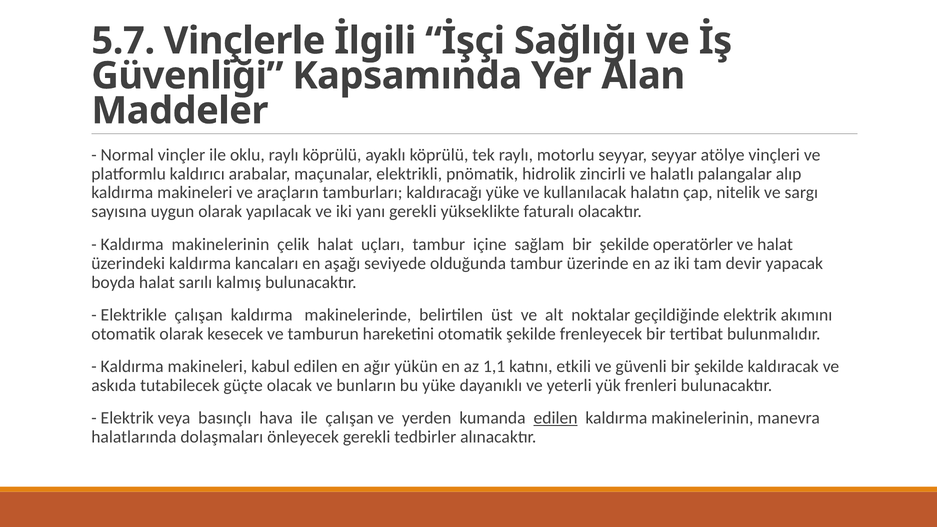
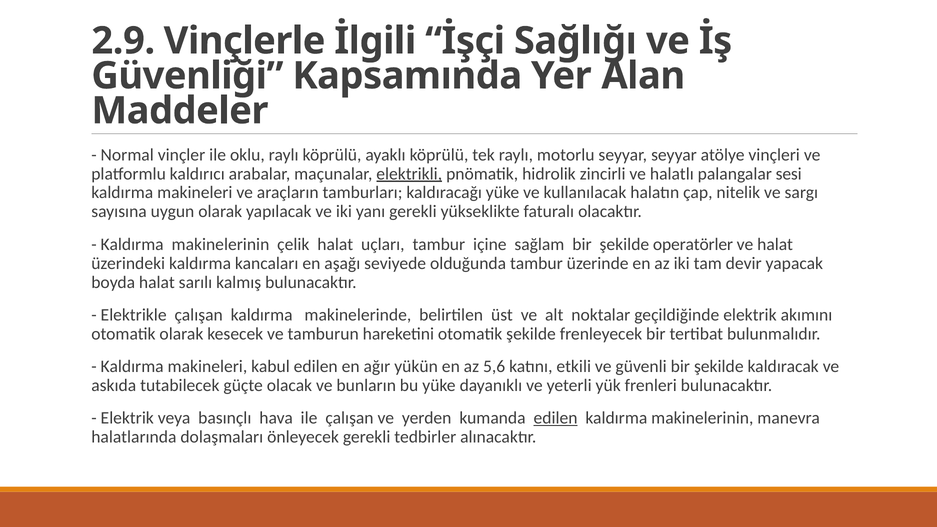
5.7: 5.7 -> 2.9
elektrikli underline: none -> present
alıp: alıp -> sesi
1,1: 1,1 -> 5,6
